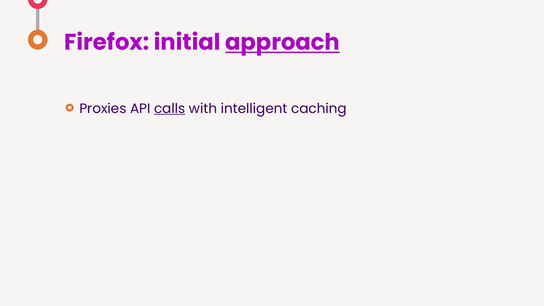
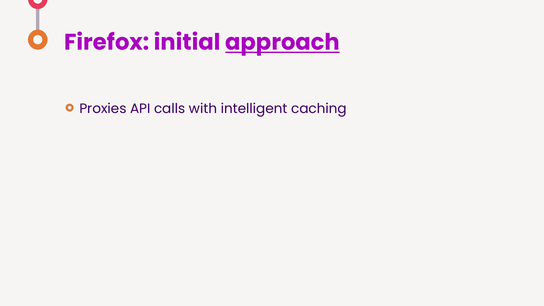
calls underline: present -> none
